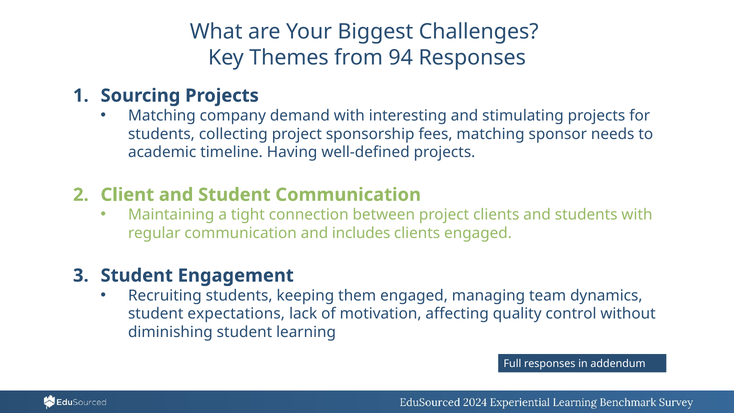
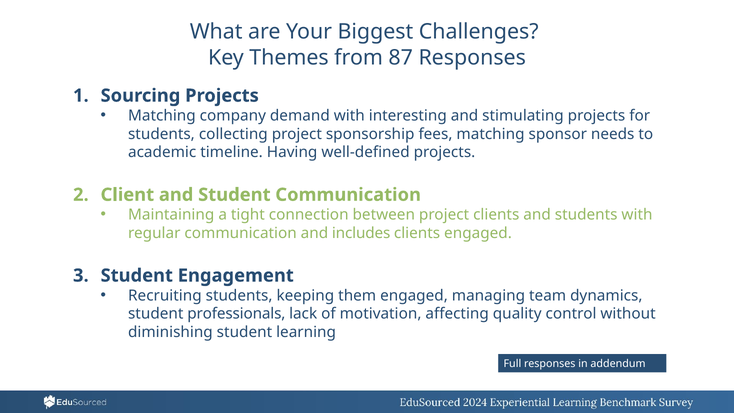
94: 94 -> 87
expectations: expectations -> professionals
